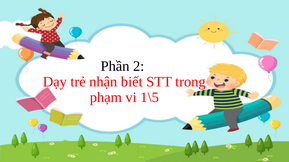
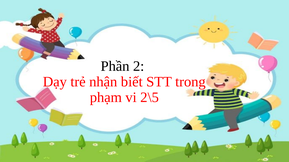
1\5: 1\5 -> 2\5
